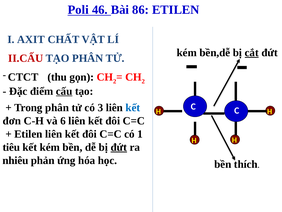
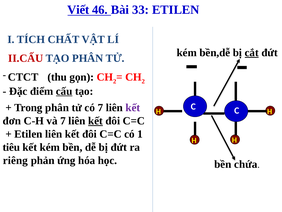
Poli: Poli -> Viết
86: 86 -> 33
AXIT: AXIT -> TÍCH
có 3: 3 -> 7
kết at (133, 107) colour: blue -> purple
và 6: 6 -> 7
kết at (95, 121) underline: none -> present
đứt at (119, 147) underline: present -> none
nhiêu: nhiêu -> riêng
thích: thích -> chứa
